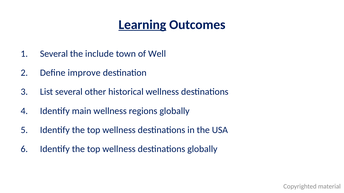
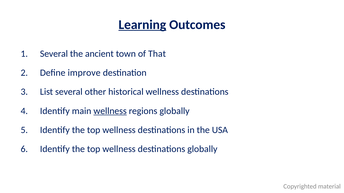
include: include -> ancient
Well: Well -> That
wellness at (110, 111) underline: none -> present
